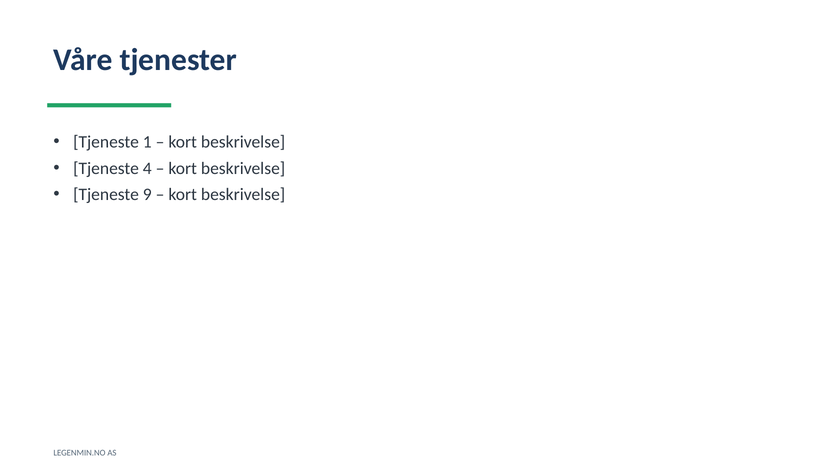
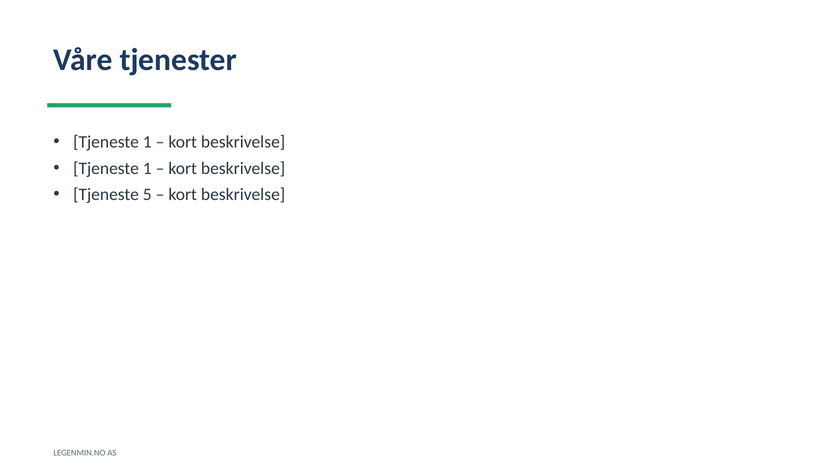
4 at (147, 169): 4 -> 1
9: 9 -> 5
